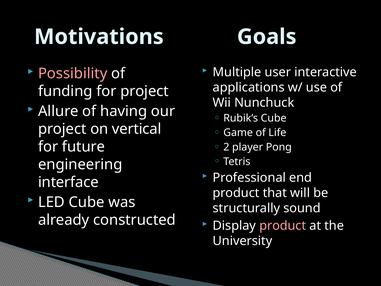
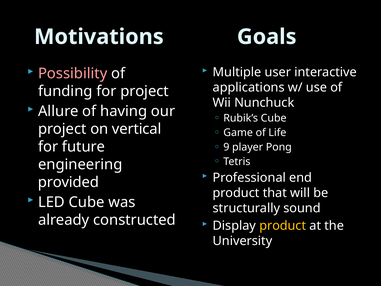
2: 2 -> 9
interface: interface -> provided
product at (283, 225) colour: pink -> yellow
